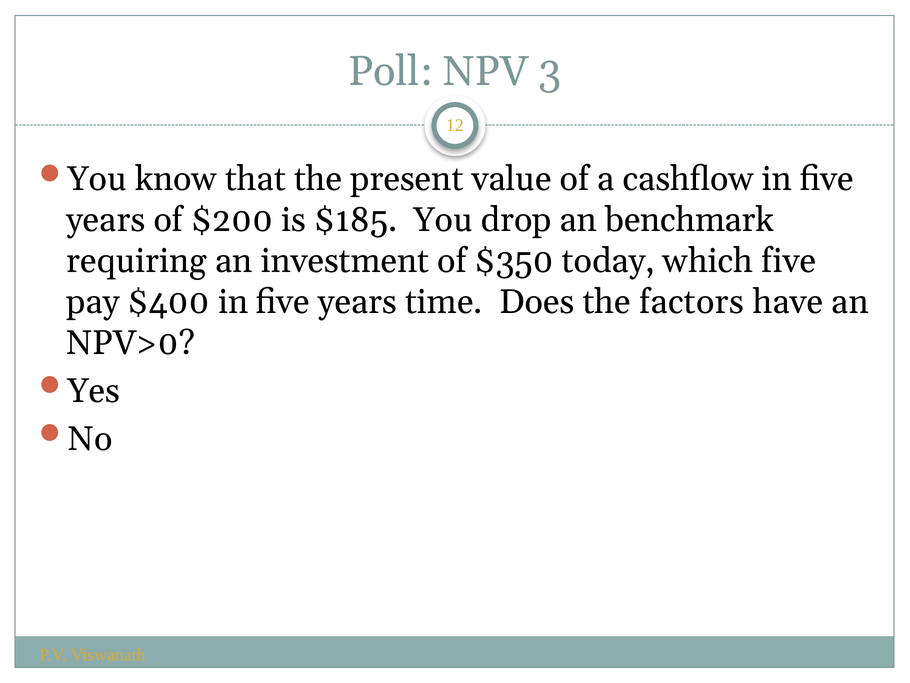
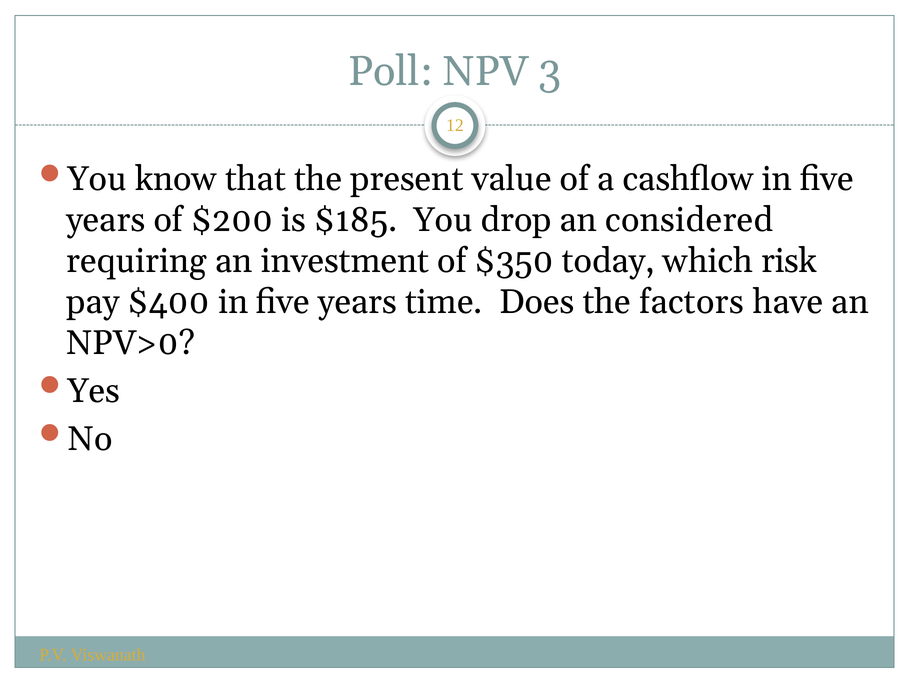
benchmark: benchmark -> considered
which five: five -> risk
